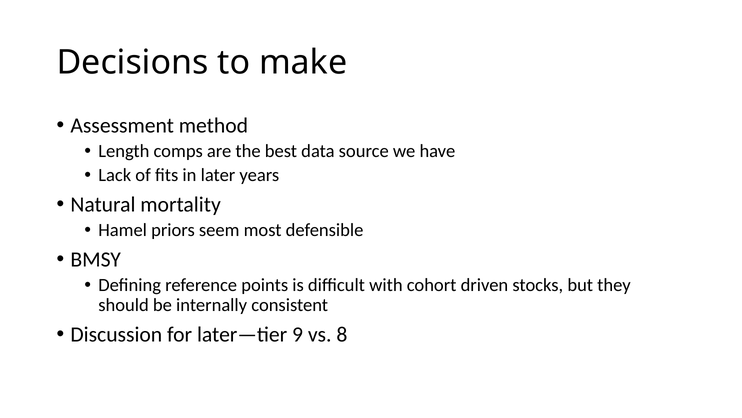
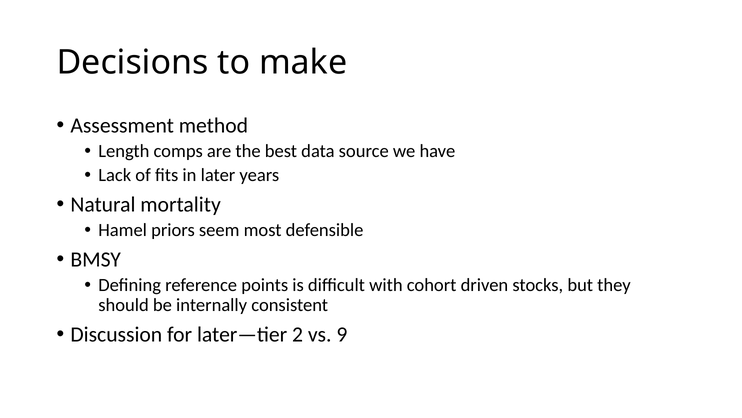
9: 9 -> 2
8: 8 -> 9
